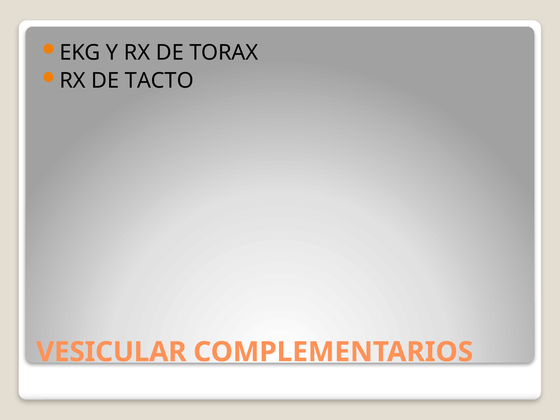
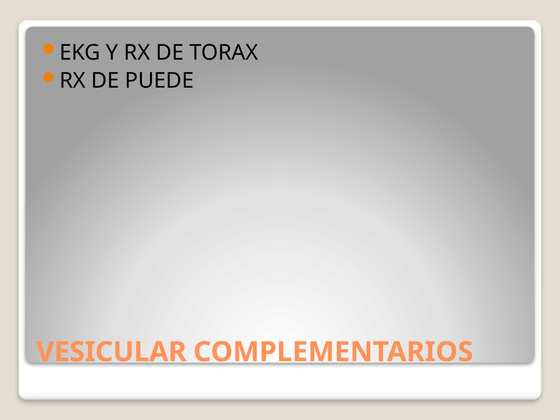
TACTO: TACTO -> PUEDE
